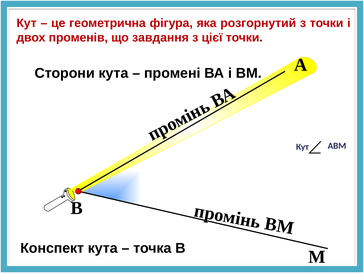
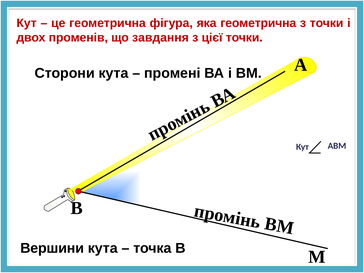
яка розгорнутий: розгорнутий -> геометрична
Конспект: Конспект -> Вершини
